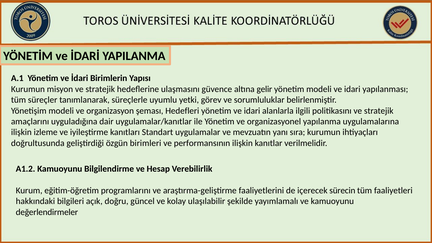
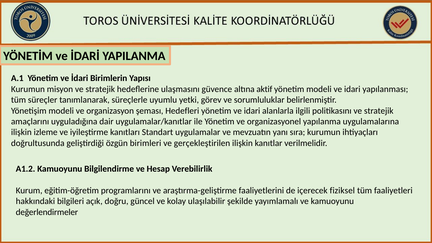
gelir: gelir -> aktif
performansının: performansının -> gerçekleştirilen
sürecin: sürecin -> fiziksel
